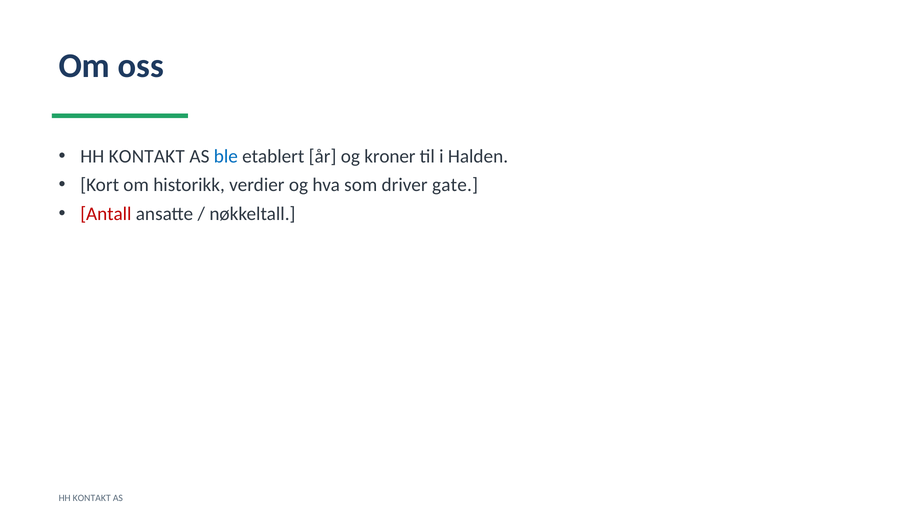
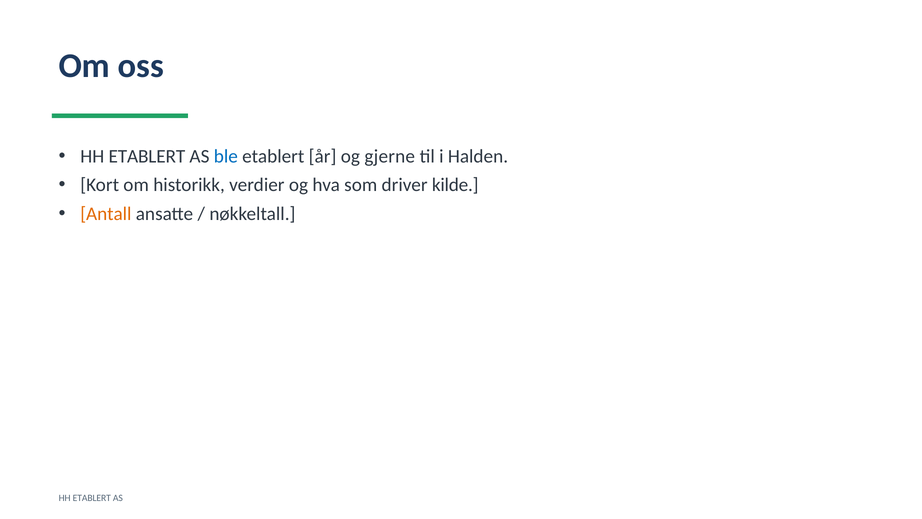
KONTAKT at (147, 156): KONTAKT -> ETABLERT
kroner: kroner -> gjerne
gate: gate -> kilde
Antall colour: red -> orange
KONTAKT at (92, 498): KONTAKT -> ETABLERT
